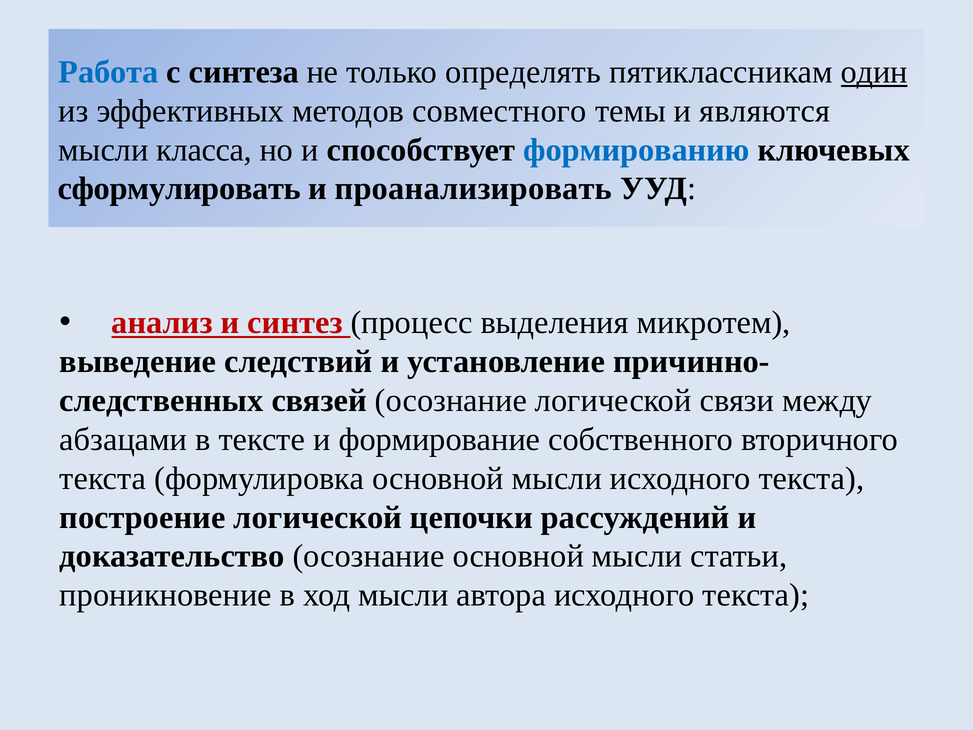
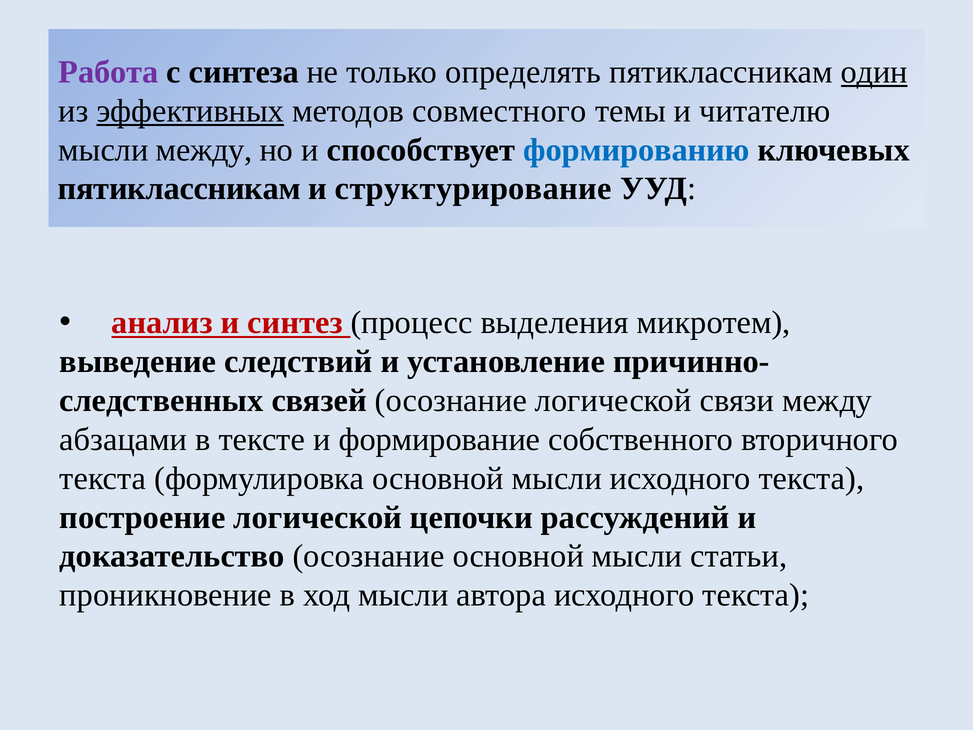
Работа colour: blue -> purple
эффективных underline: none -> present
являются: являются -> читателю
мысли класса: класса -> между
сформулировать at (179, 189): сформулировать -> пятиклассникам
проанализировать: проанализировать -> структурирование
